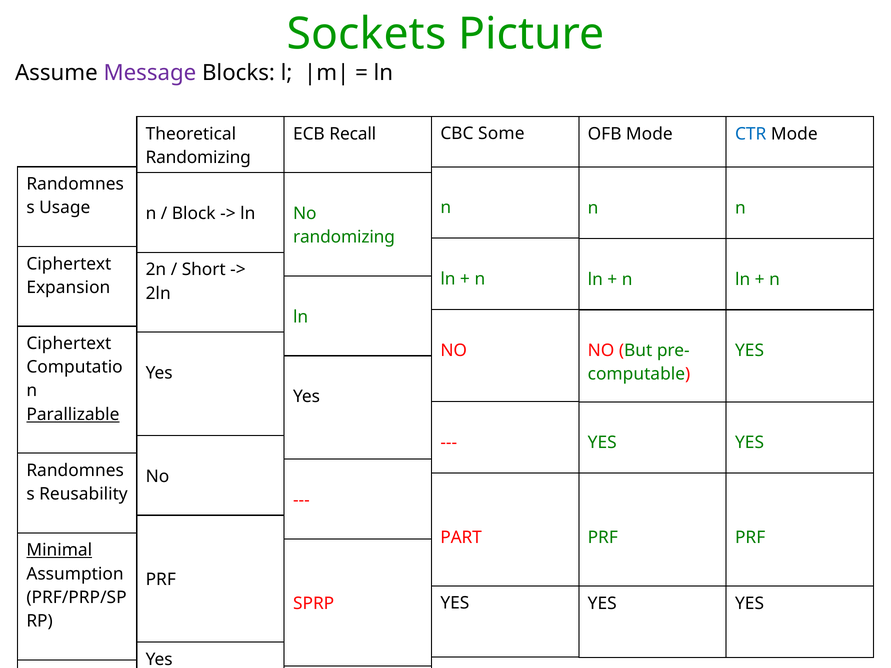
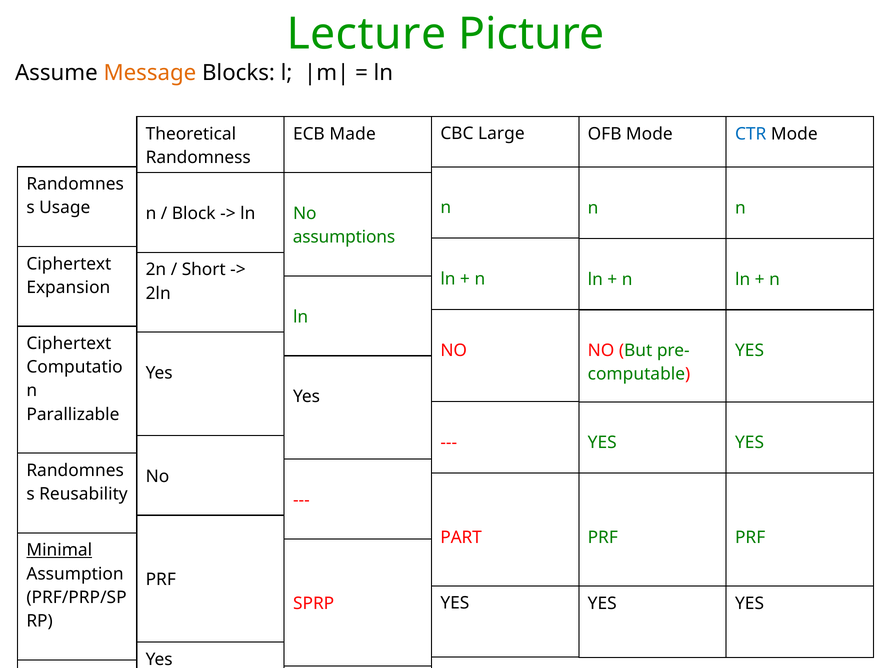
Sockets: Sockets -> Lecture
Message colour: purple -> orange
Some: Some -> Large
Recall: Recall -> Made
Randomizing at (198, 158): Randomizing -> Randomness
randomizing at (344, 237): randomizing -> assumptions
Parallizable underline: present -> none
